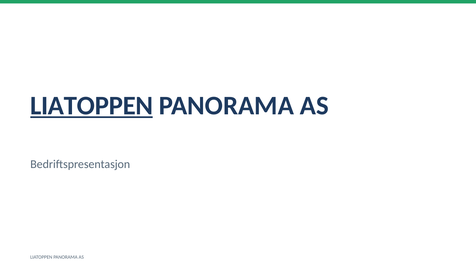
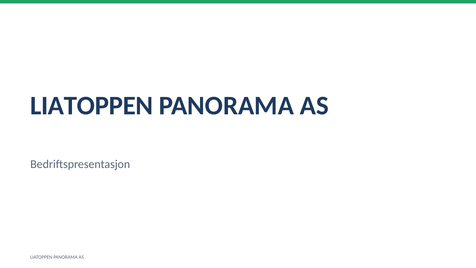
LIATOPPEN at (92, 106) underline: present -> none
